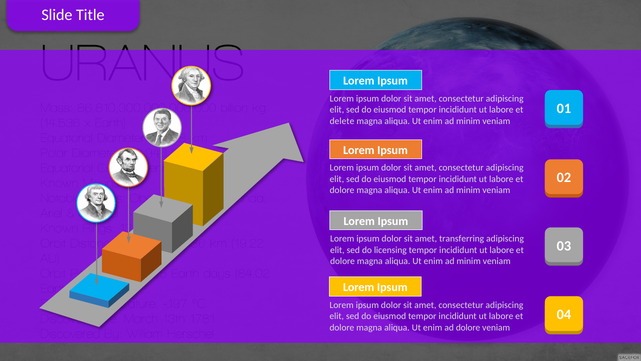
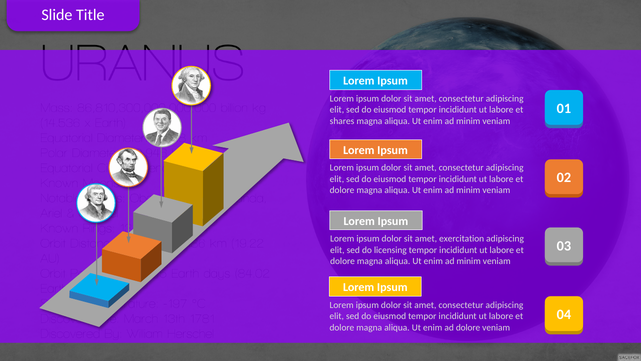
delete: delete -> shares
transferring: transferring -> exercitation
